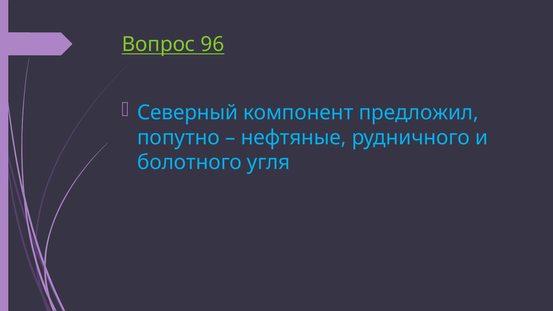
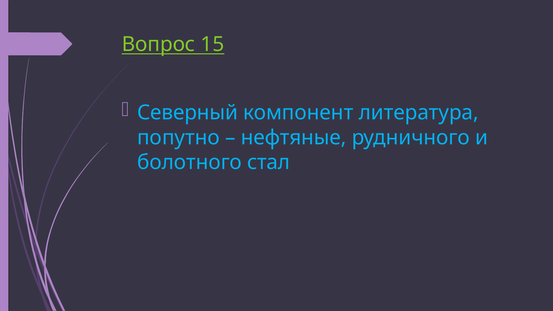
96: 96 -> 15
предложил: предложил -> литература
угля: угля -> стал
